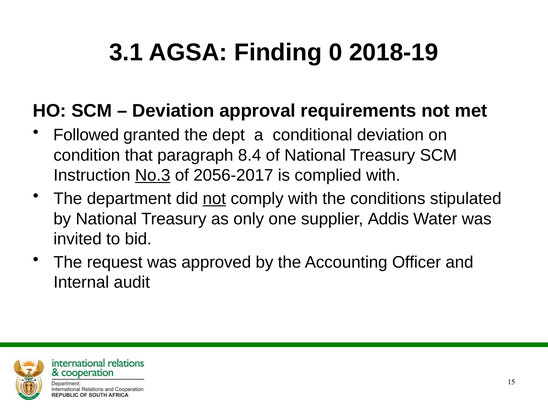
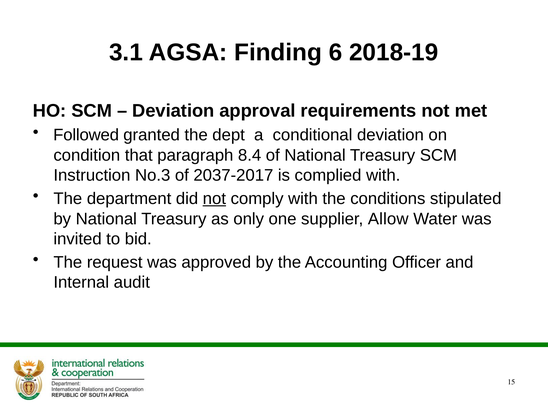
0: 0 -> 6
No.3 underline: present -> none
2056-2017: 2056-2017 -> 2037-2017
Addis: Addis -> Allow
